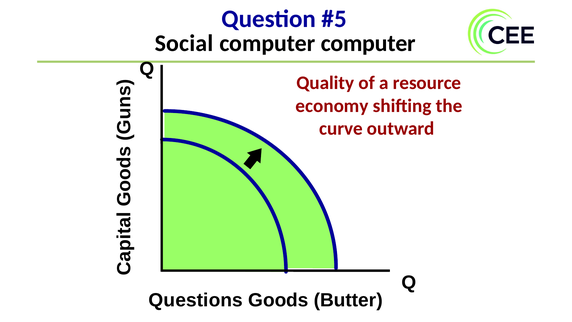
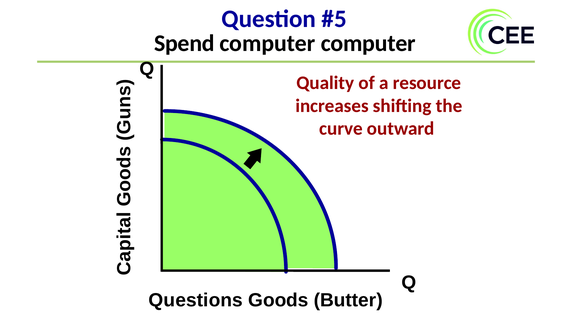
Social: Social -> Spend
economy: economy -> increases
